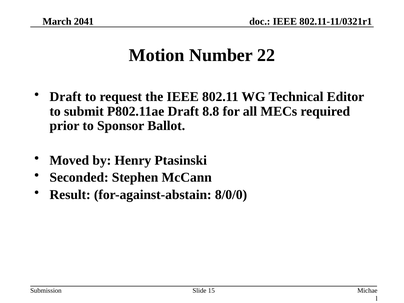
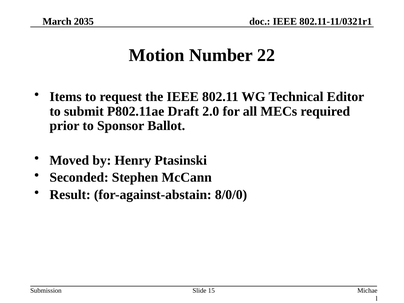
2041: 2041 -> 2035
Draft at (66, 97): Draft -> Items
8.8: 8.8 -> 2.0
